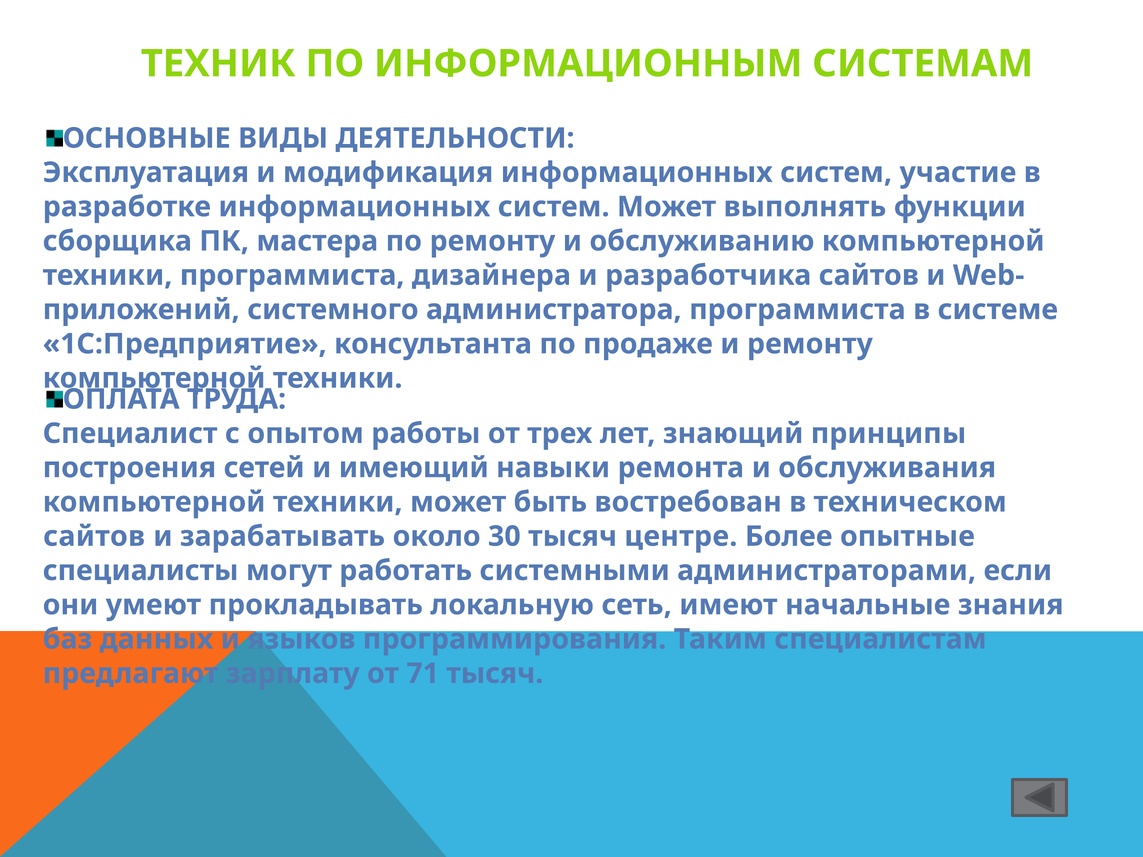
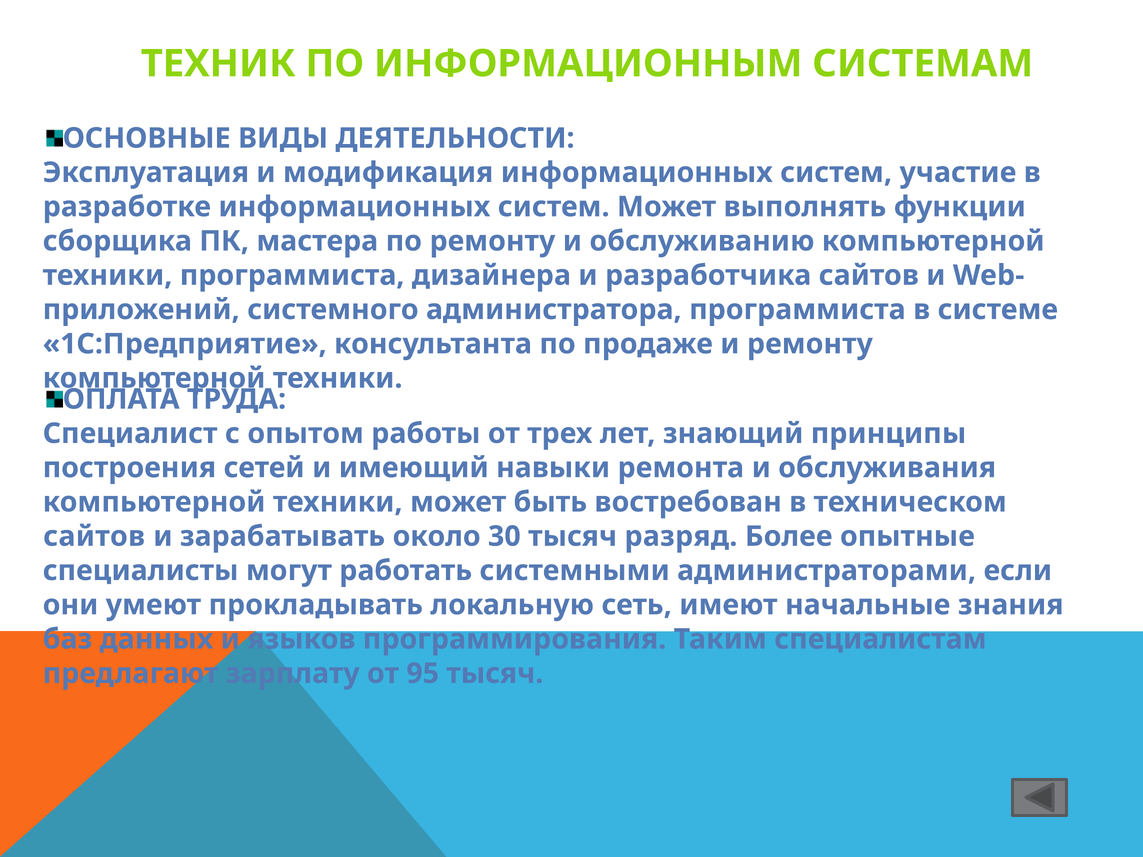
центре: центре -> разряд
71: 71 -> 95
